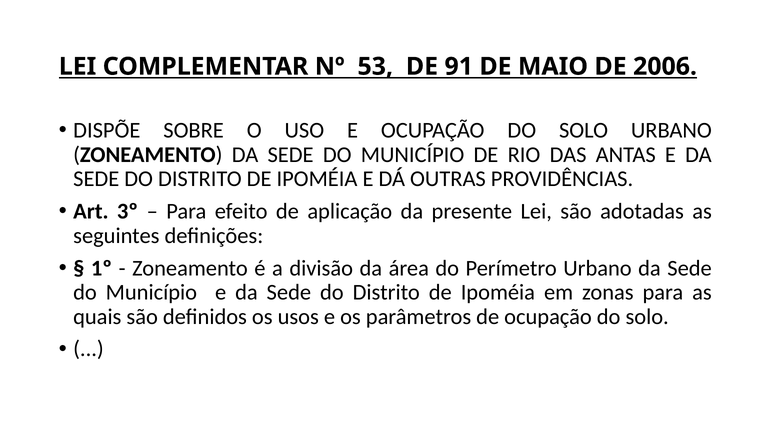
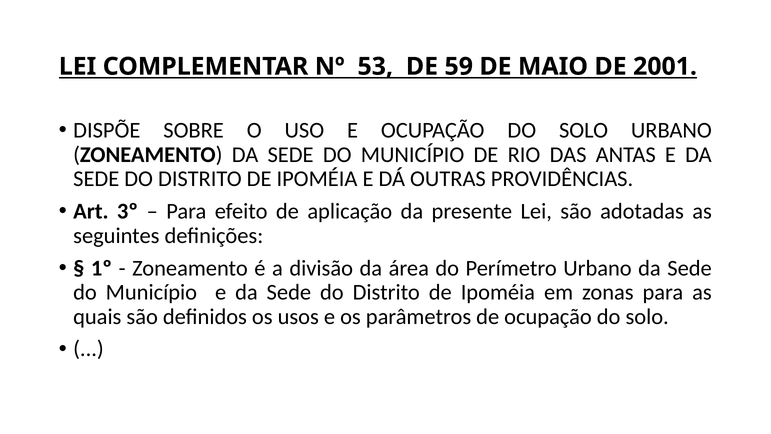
91: 91 -> 59
2006: 2006 -> 2001
